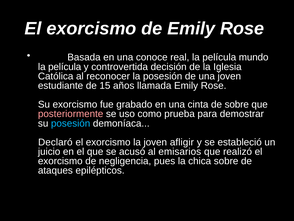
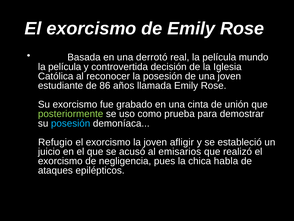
conoce: conoce -> derrotó
15: 15 -> 86
de sobre: sobre -> unión
posteriormente colour: pink -> light green
Declaró: Declaró -> Refugio
chica sobre: sobre -> habla
